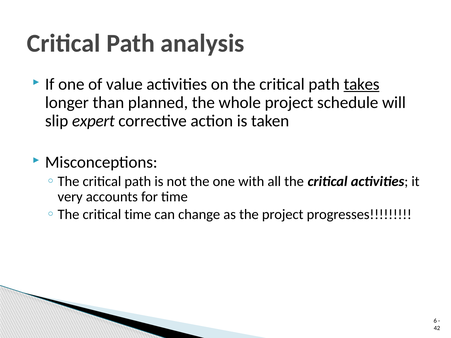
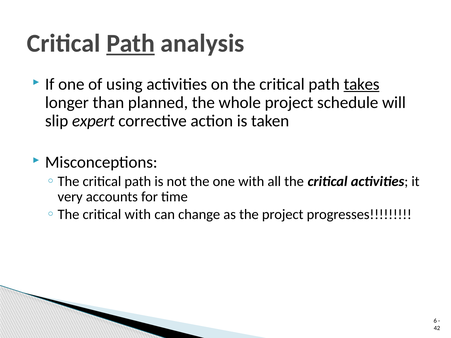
Path at (131, 44) underline: none -> present
value: value -> using
critical time: time -> with
